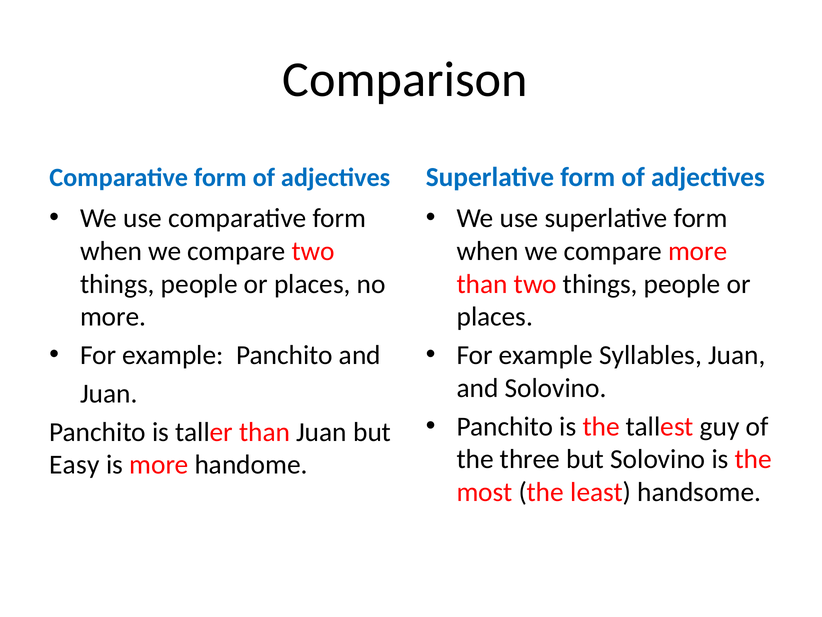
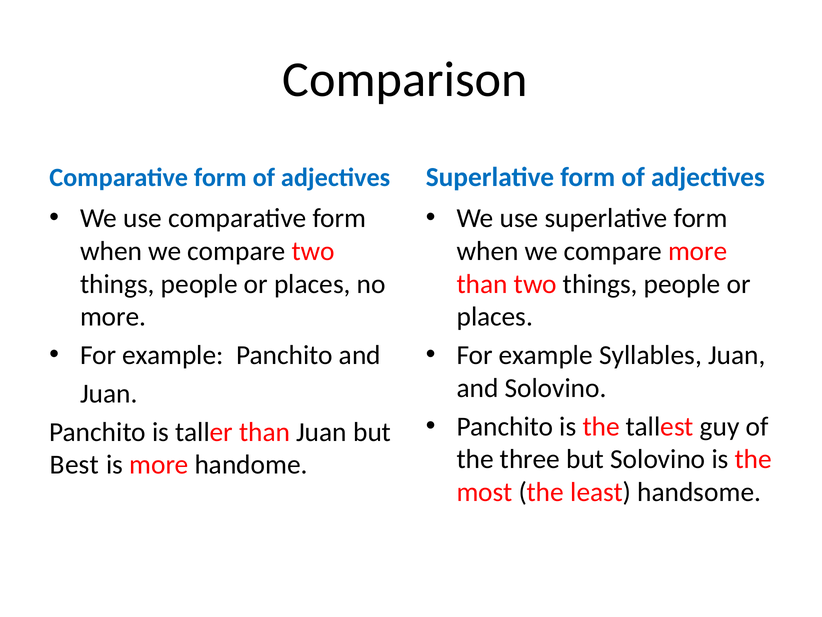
Easy: Easy -> Best
